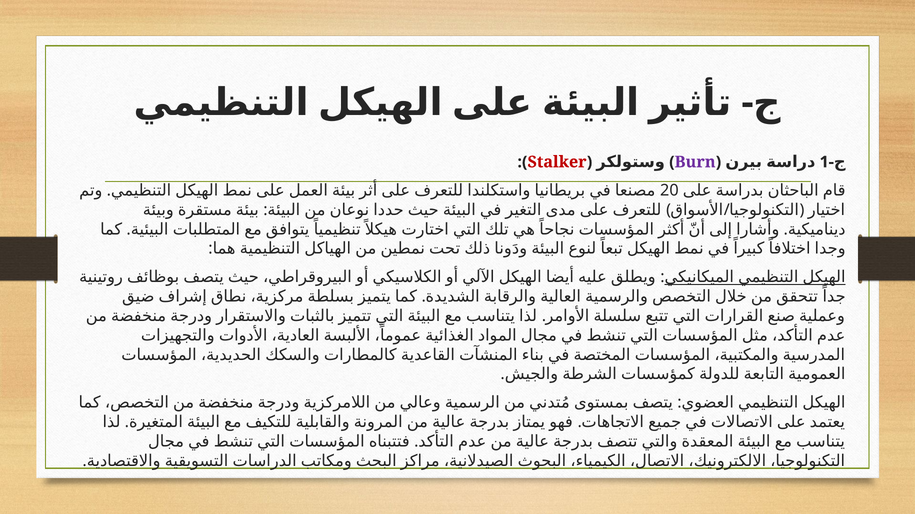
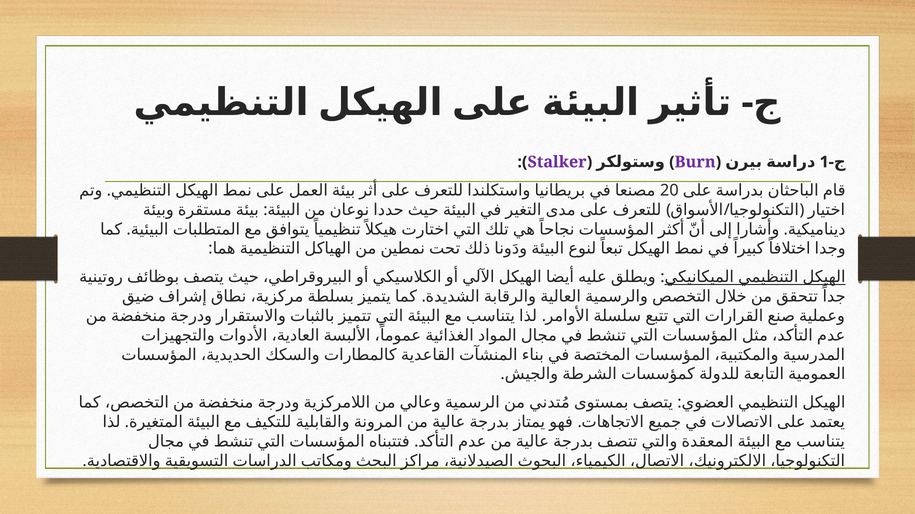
Stalker colour: red -> purple
